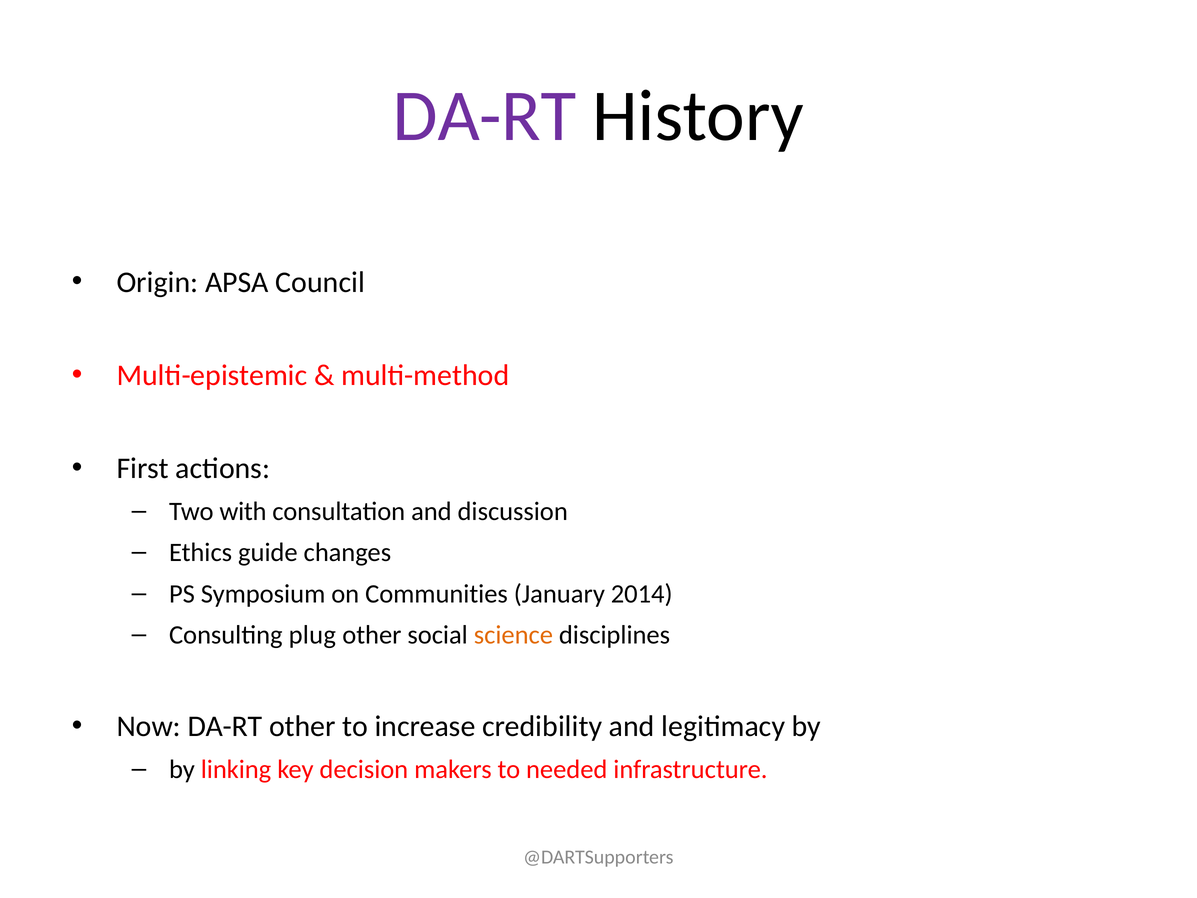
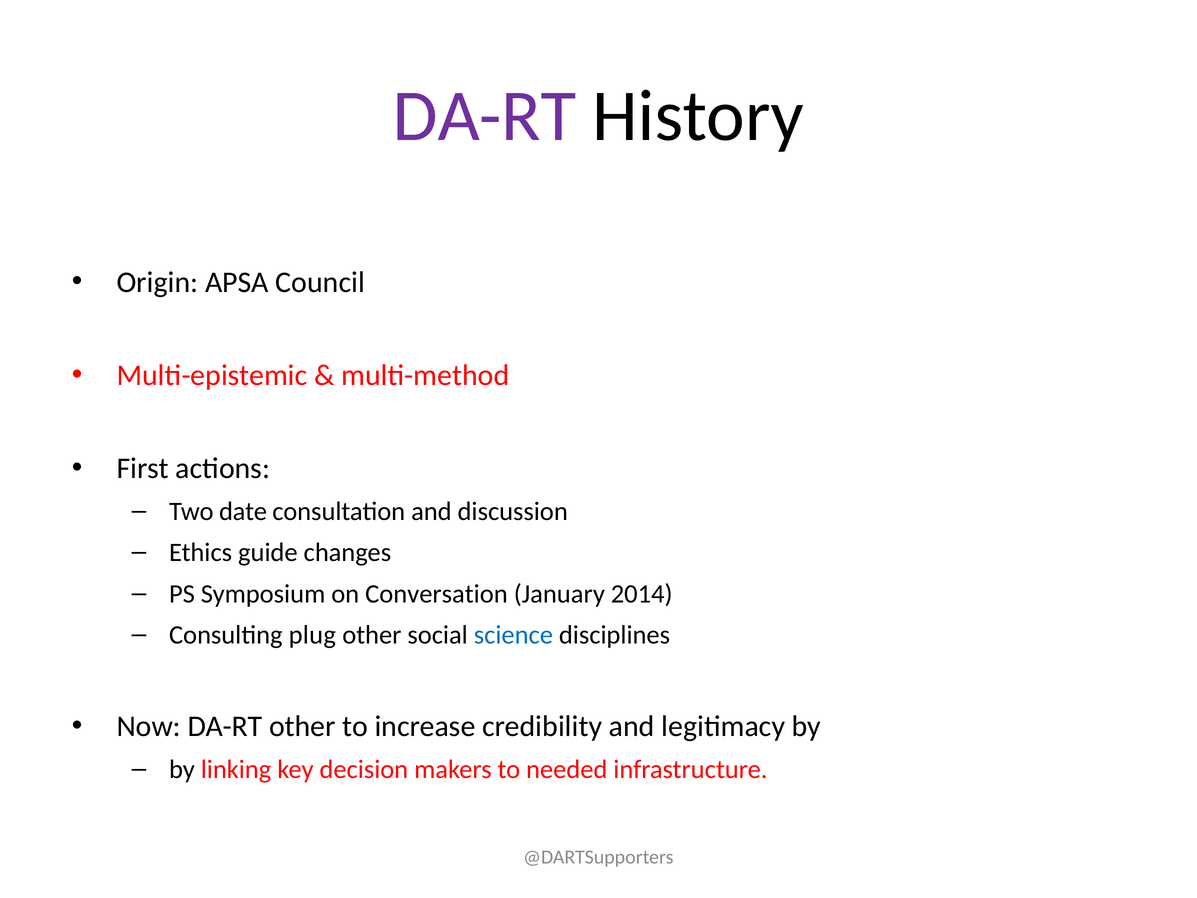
with: with -> date
Communities: Communities -> Conversation
science colour: orange -> blue
